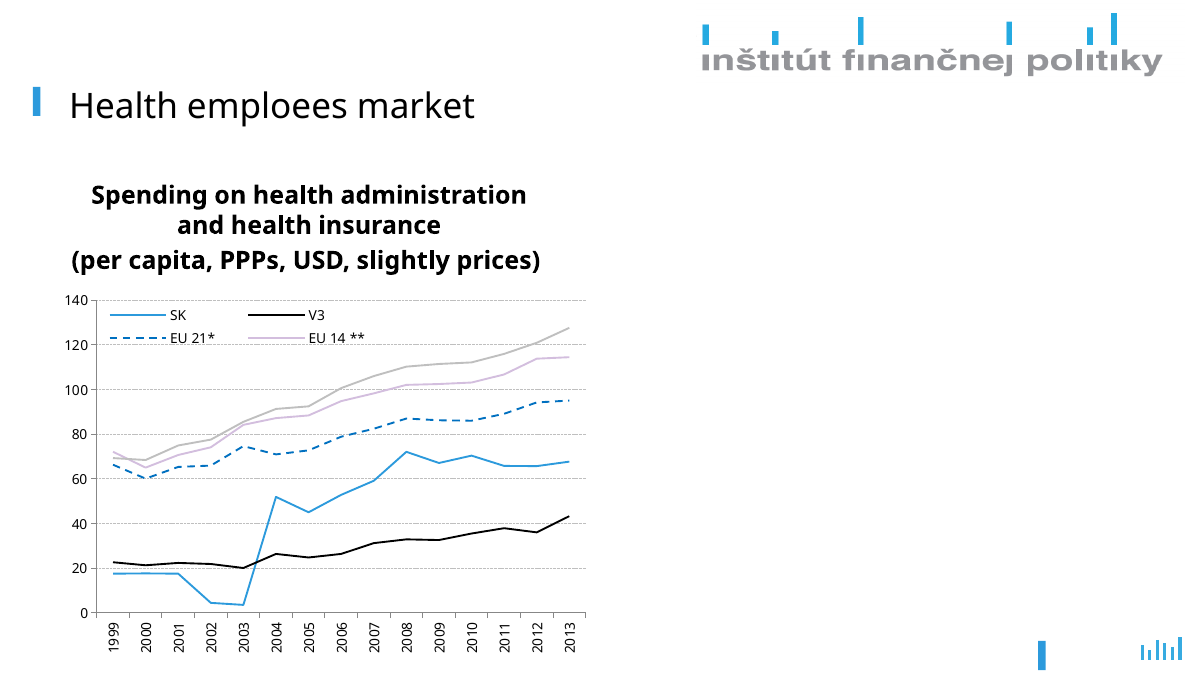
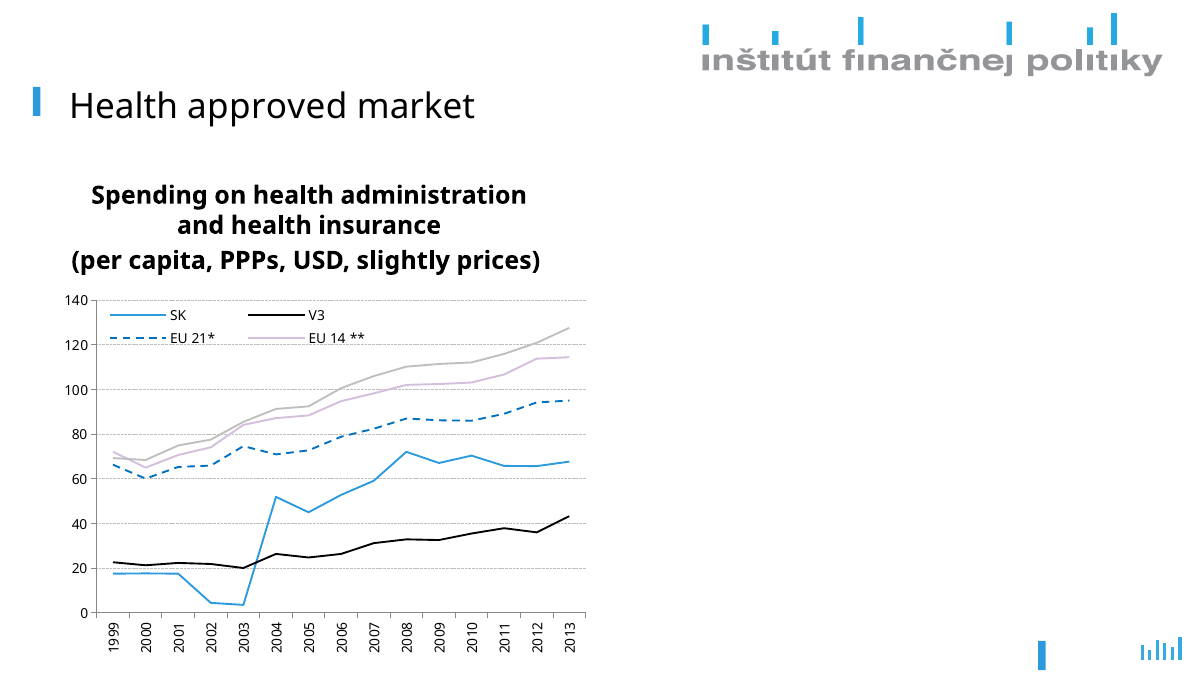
emploees: emploees -> approved
